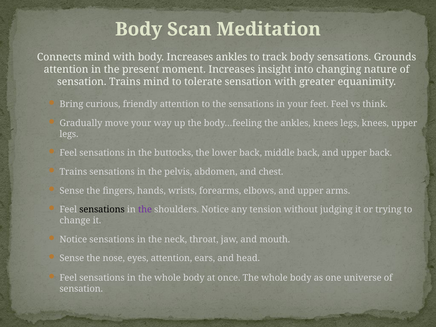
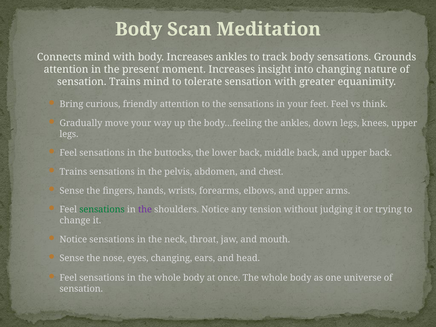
ankles knees: knees -> down
sensations at (102, 210) colour: black -> green
eyes attention: attention -> changing
